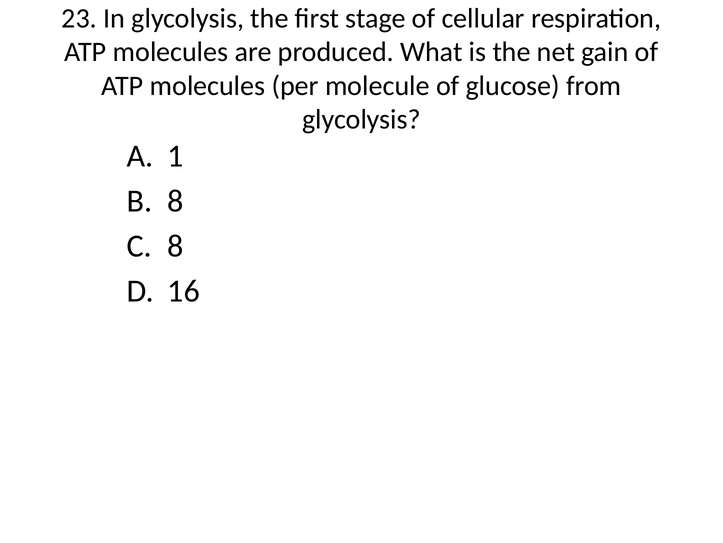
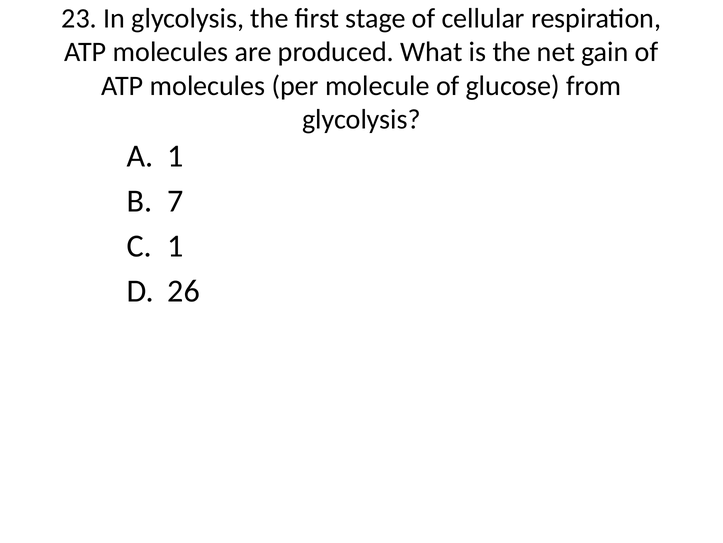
8 at (176, 201): 8 -> 7
8 at (176, 246): 8 -> 1
16: 16 -> 26
